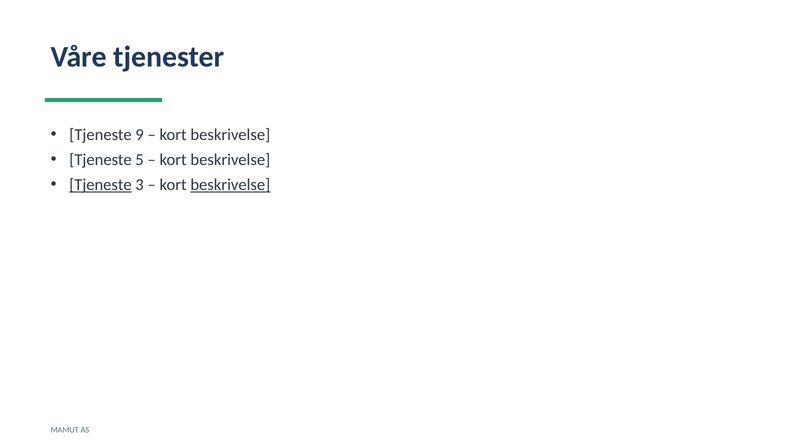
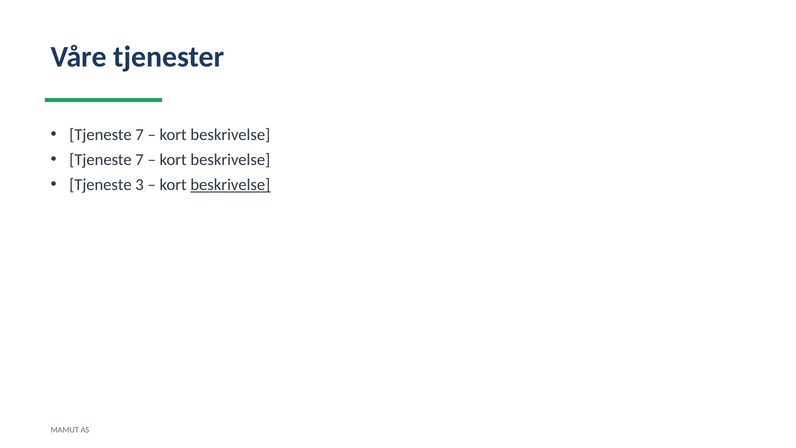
9 at (140, 135): 9 -> 7
5 at (140, 160): 5 -> 7
Tjeneste at (100, 185) underline: present -> none
